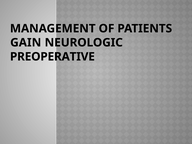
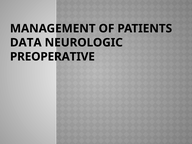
GAIN: GAIN -> DATA
